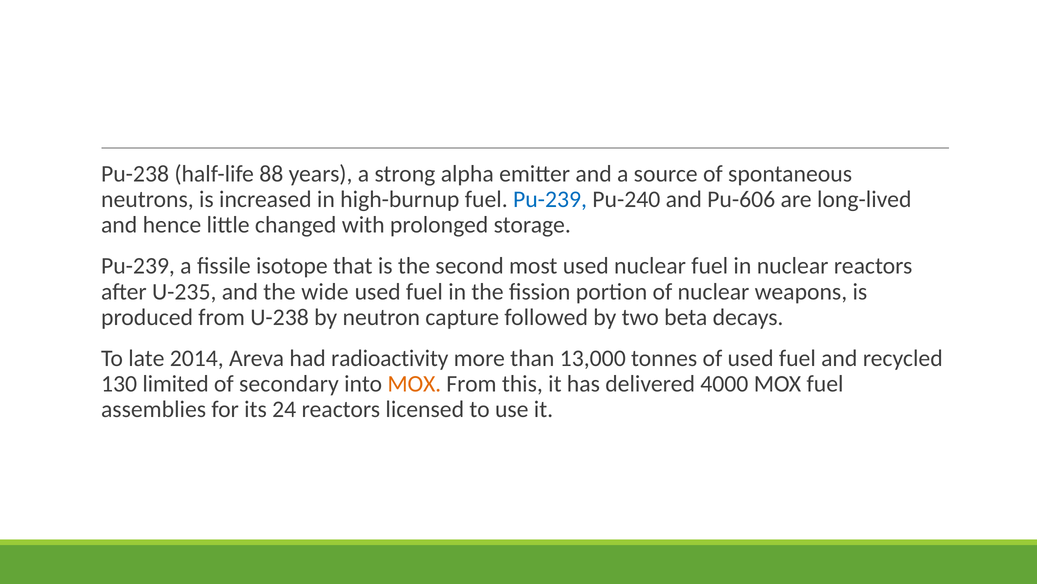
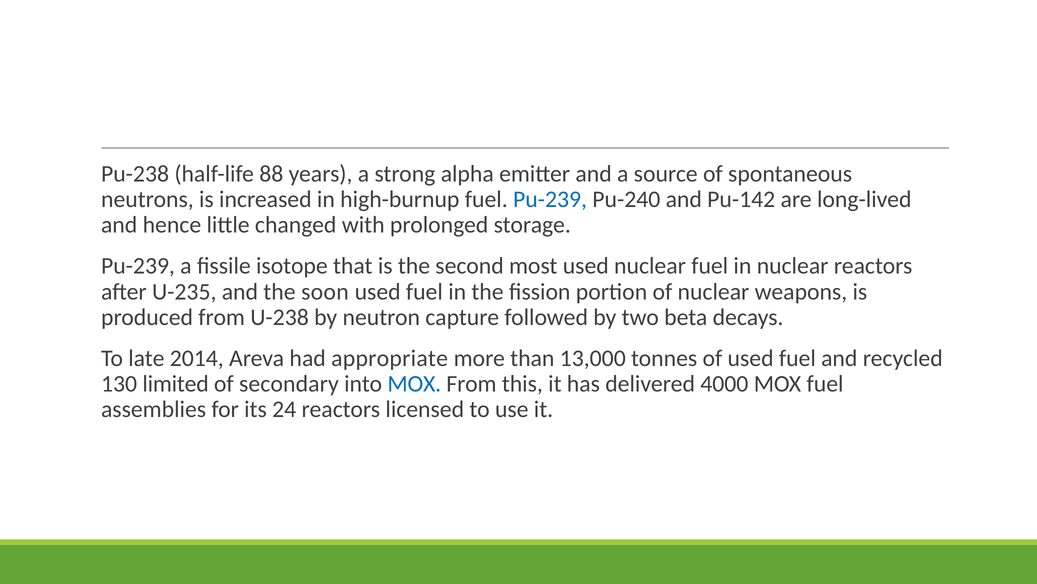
Pu-606: Pu-606 -> Pu-142
wide: wide -> soon
radioactivity: radioactivity -> appropriate
MOX at (414, 383) colour: orange -> blue
